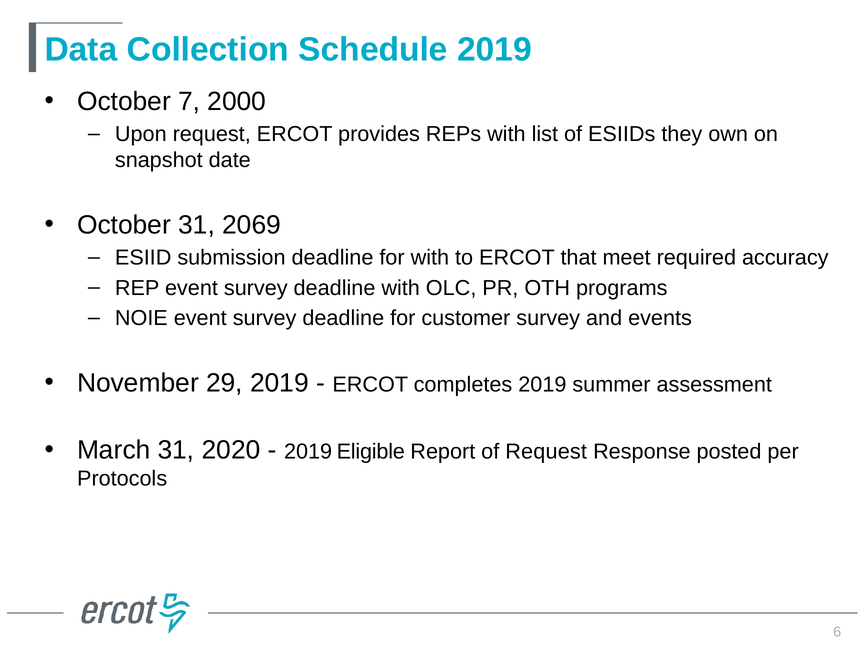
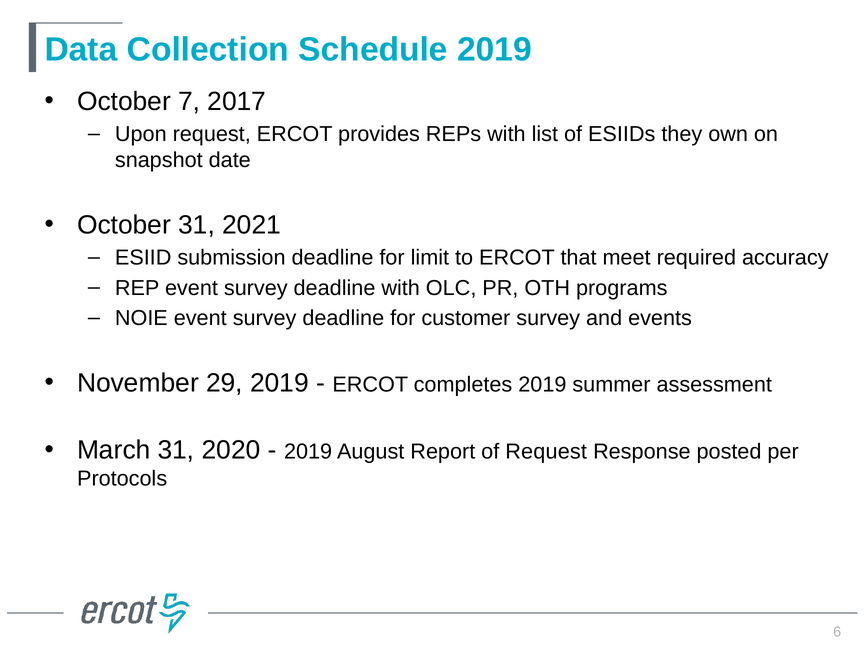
2000: 2000 -> 2017
2069: 2069 -> 2021
for with: with -> limit
Eligible: Eligible -> August
